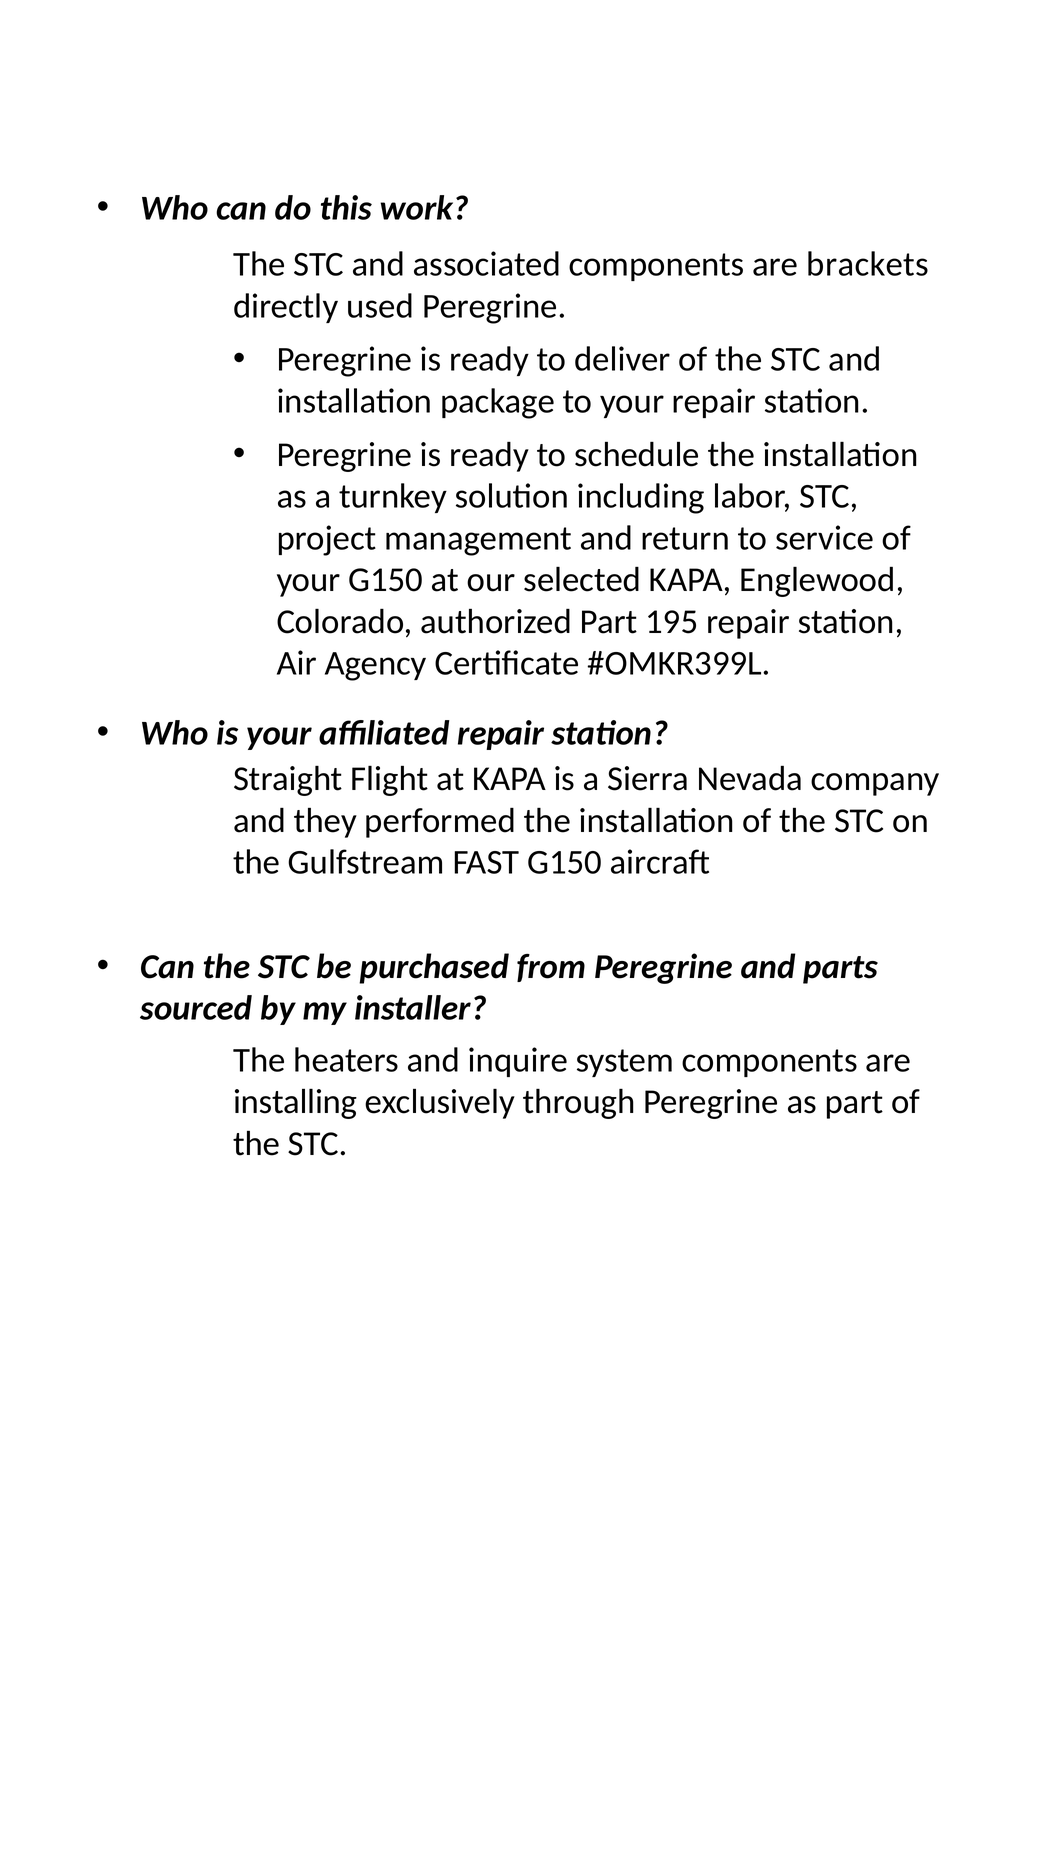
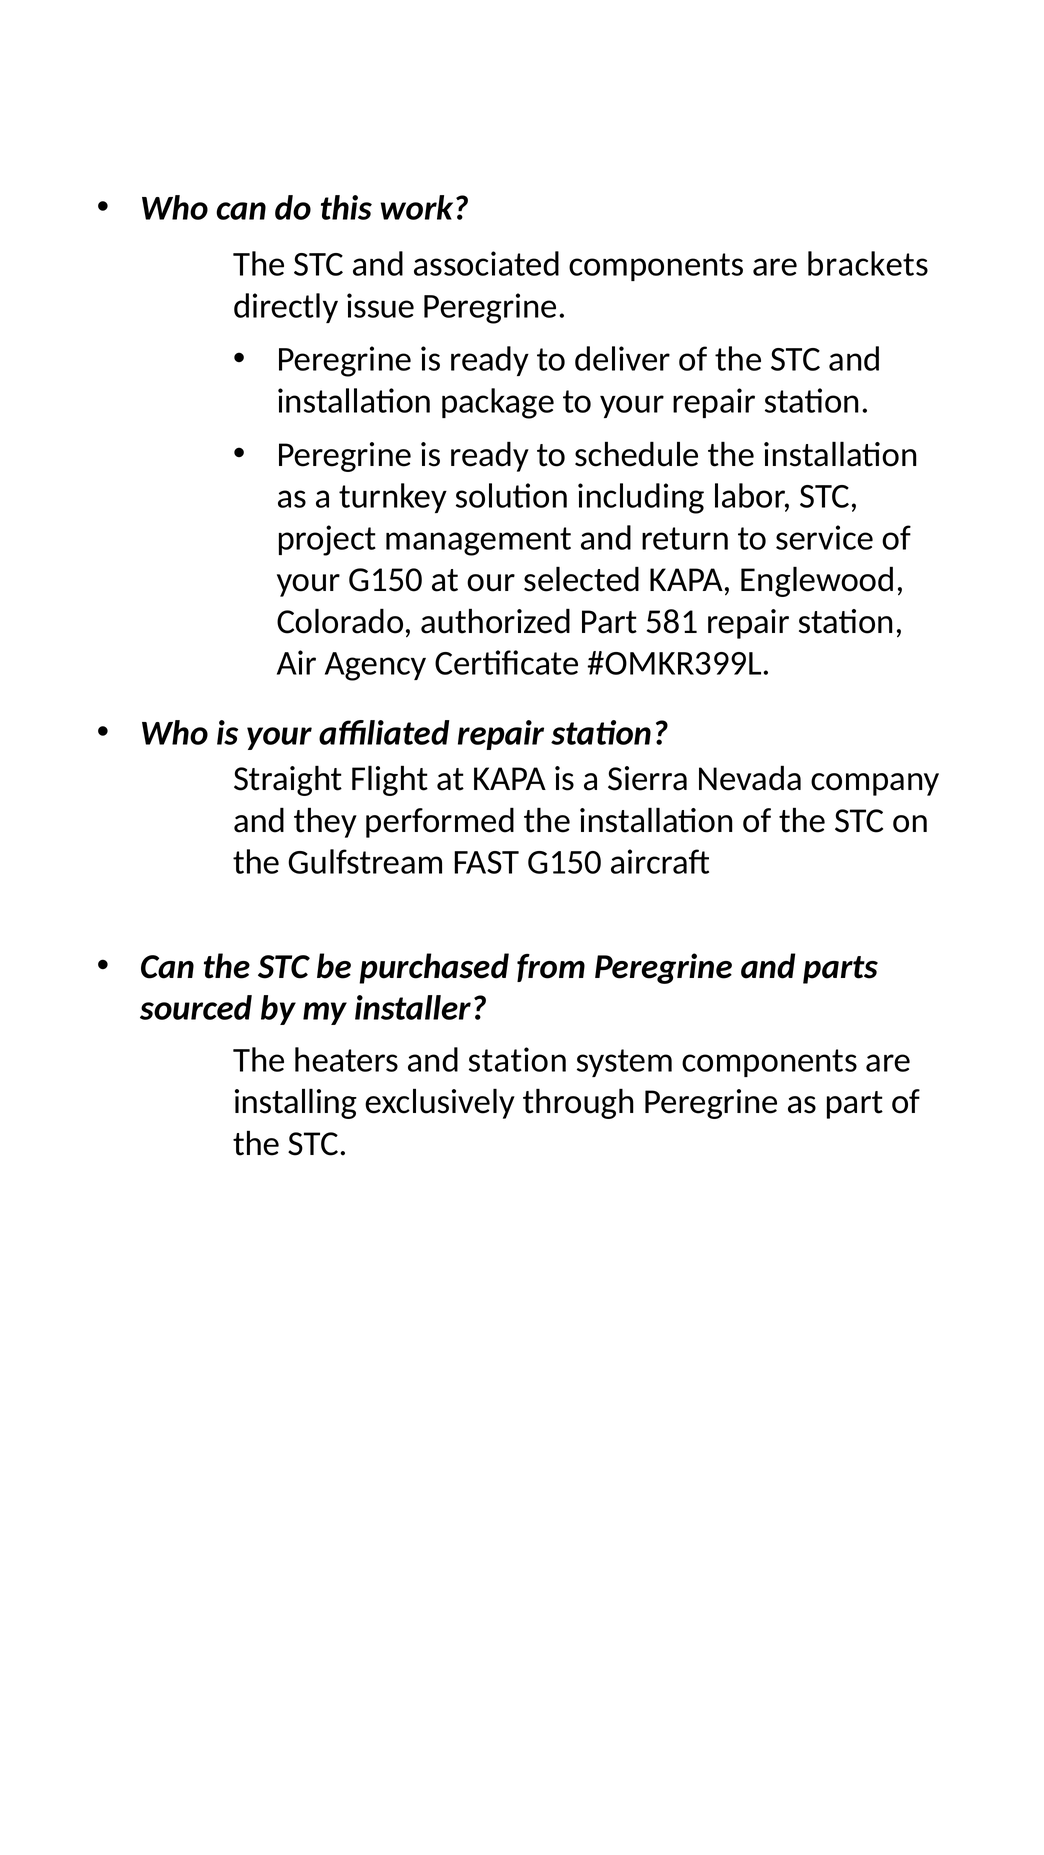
used: used -> issue
195: 195 -> 581
and inquire: inquire -> station
